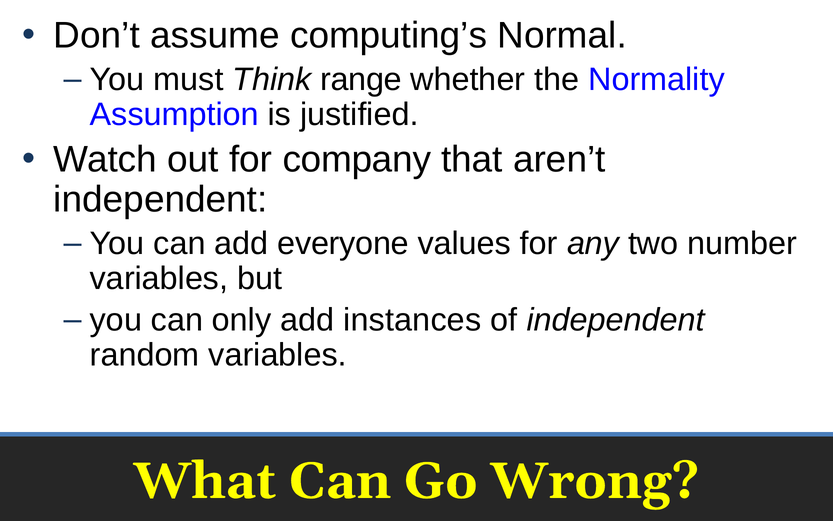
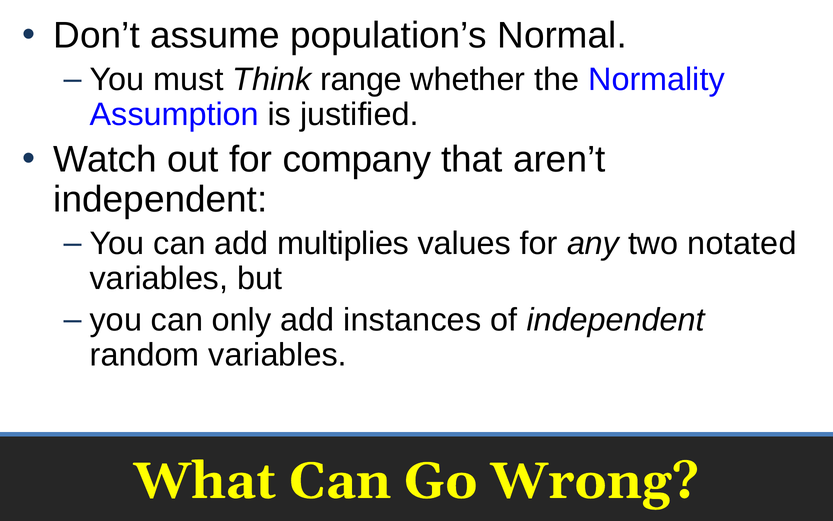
computing’s: computing’s -> population’s
everyone: everyone -> multiplies
number: number -> notated
